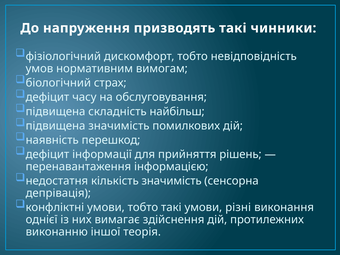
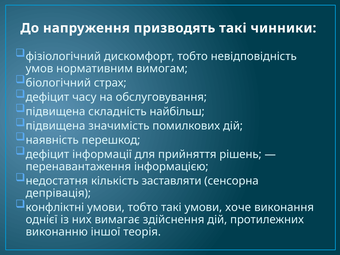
кількість значимість: значимість -> заставляти
різні: різні -> хоче
